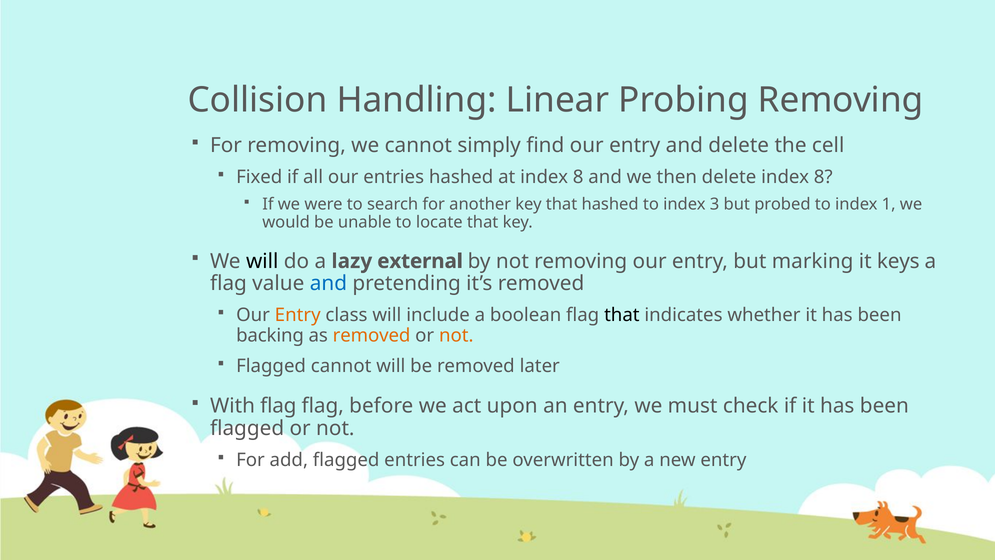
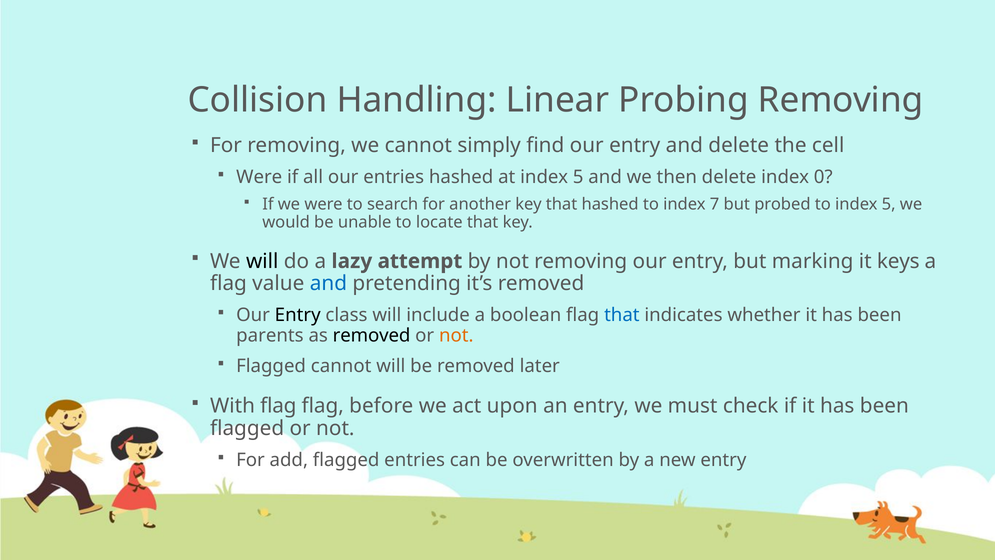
Fixed at (259, 177): Fixed -> Were
at index 8: 8 -> 5
delete index 8: 8 -> 0
3: 3 -> 7
to index 1: 1 -> 5
external: external -> attempt
Entry at (298, 315) colour: orange -> black
that at (622, 315) colour: black -> blue
backing: backing -> parents
removed at (372, 335) colour: orange -> black
